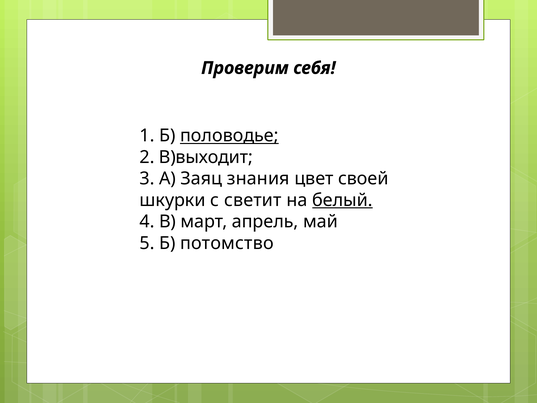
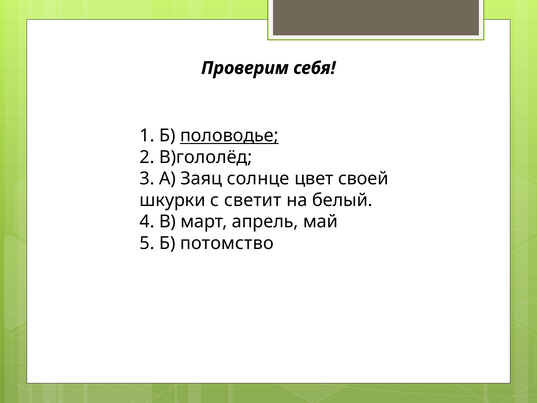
В)выходит: В)выходит -> В)гололёд
знания: знания -> солнце
белый underline: present -> none
